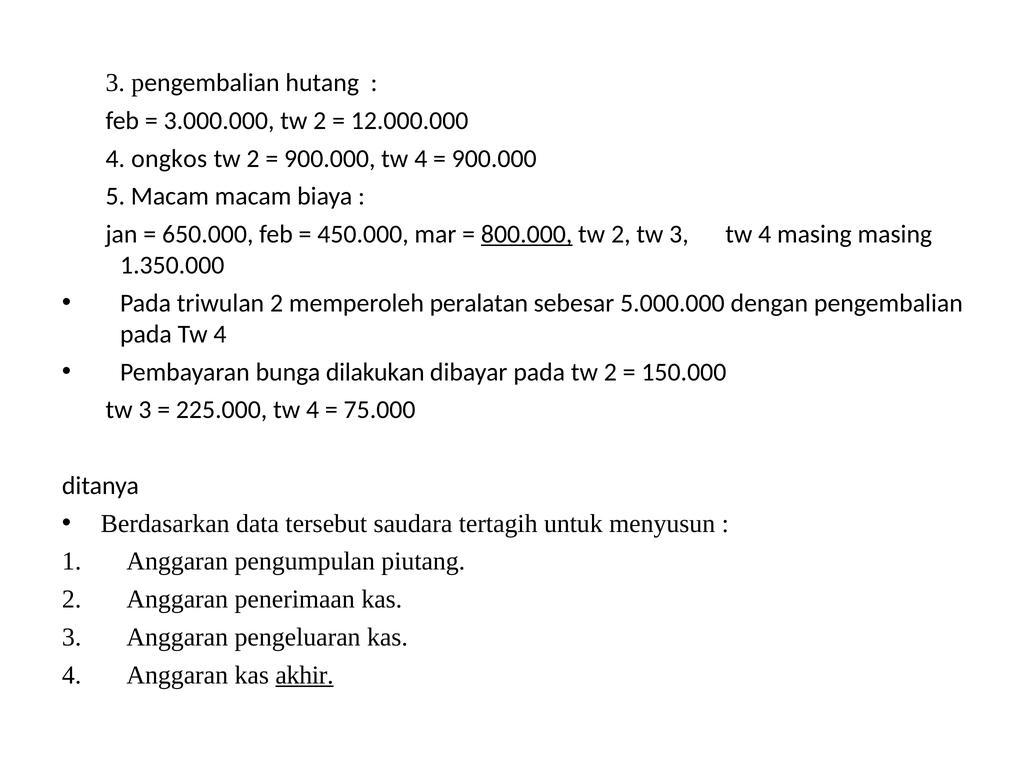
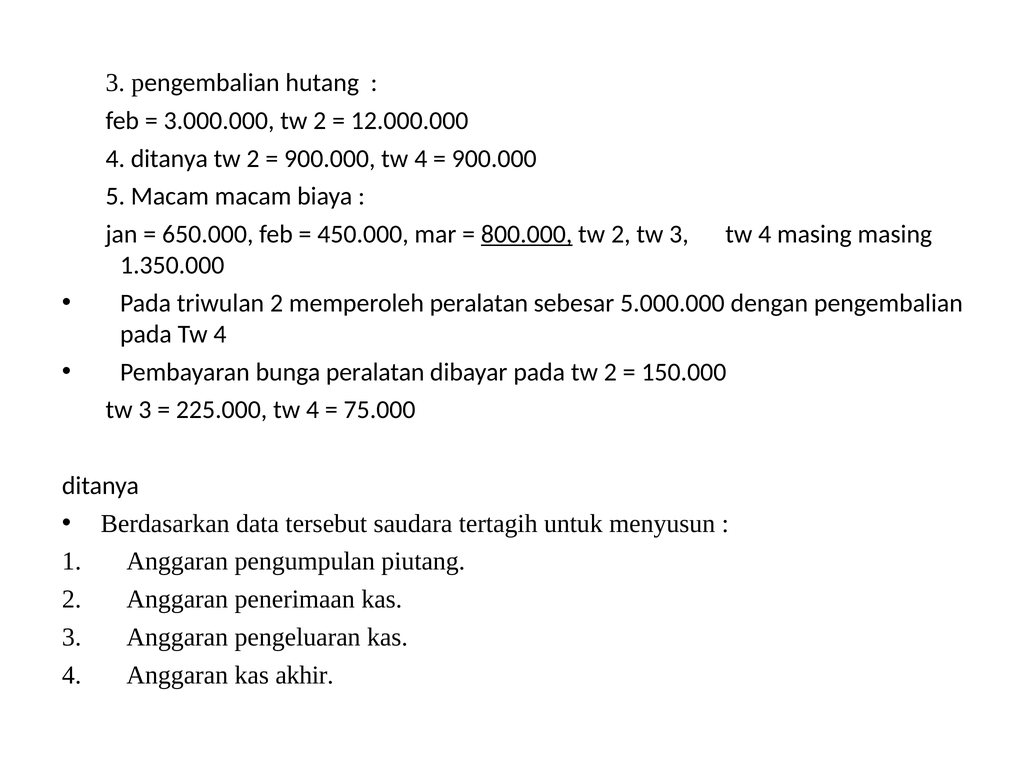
4 ongkos: ongkos -> ditanya
bunga dilakukan: dilakukan -> peralatan
akhir underline: present -> none
